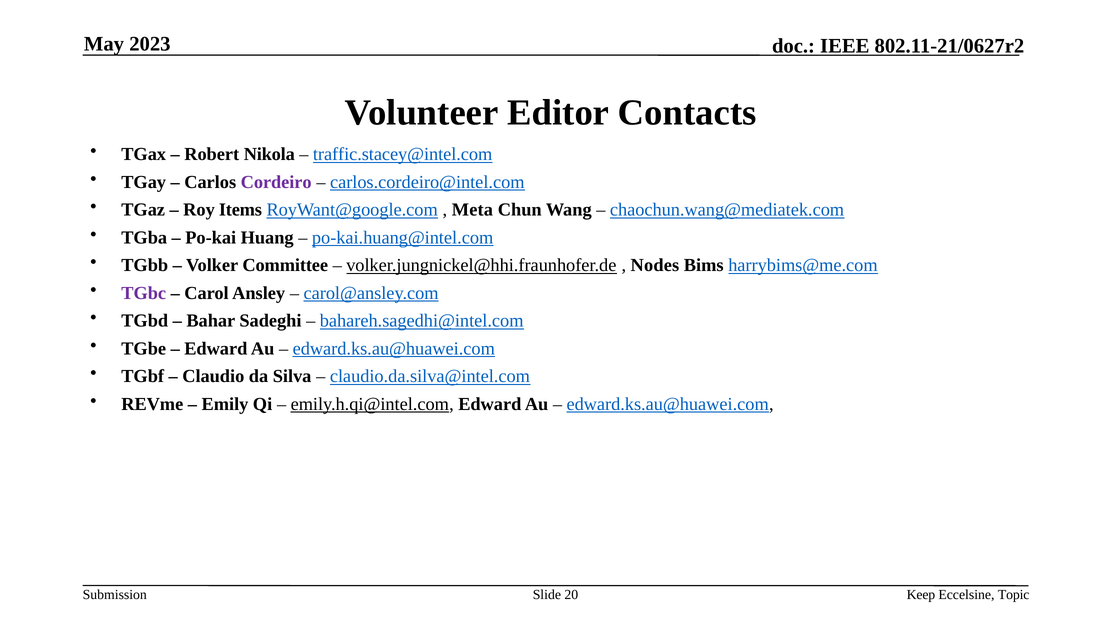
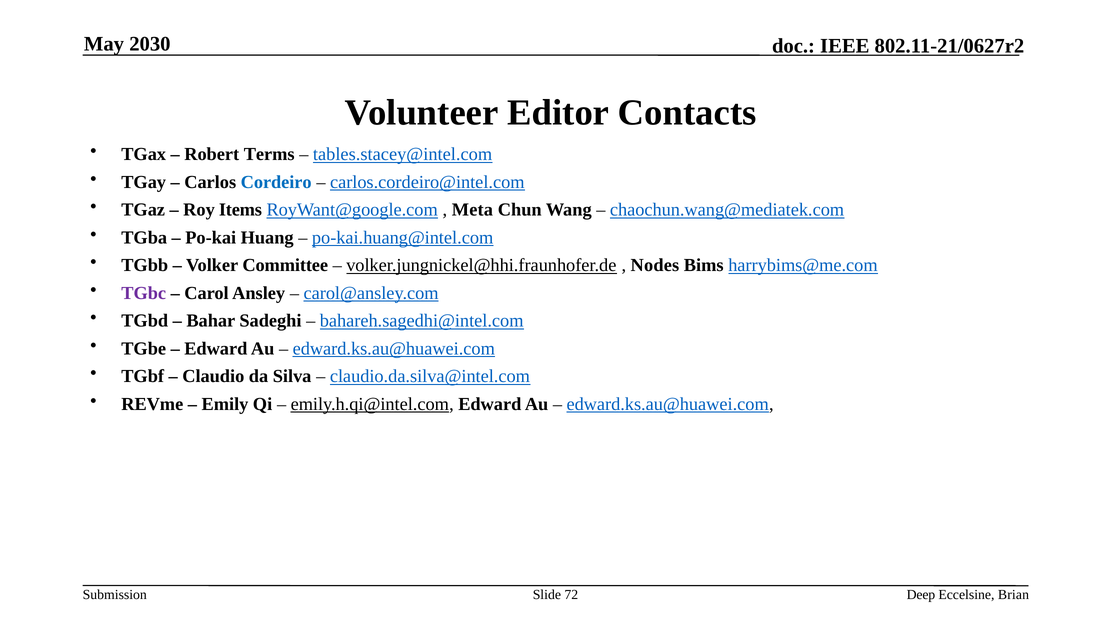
2023: 2023 -> 2030
Nikola: Nikola -> Terms
traffic.stacey@intel.com: traffic.stacey@intel.com -> tables.stacey@intel.com
Cordeiro colour: purple -> blue
20: 20 -> 72
Keep: Keep -> Deep
Topic: Topic -> Brian
